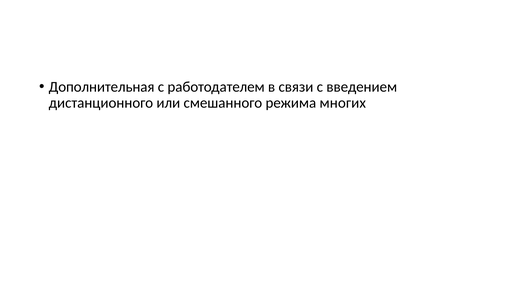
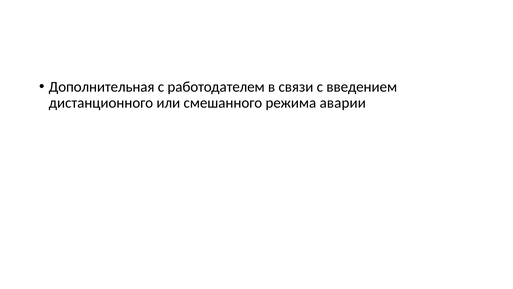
многих: многих -> аварии
